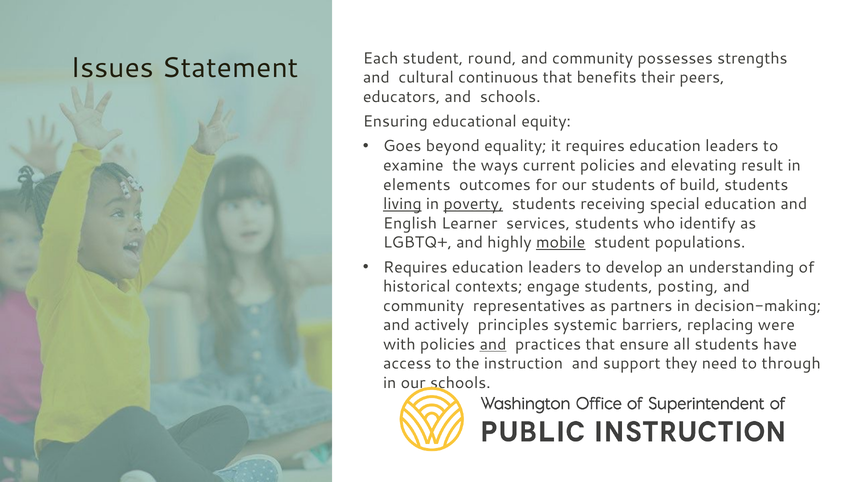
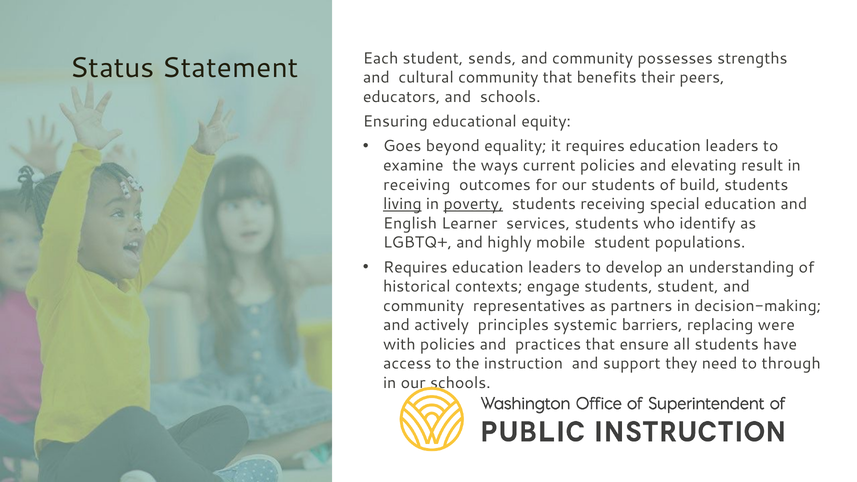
Issues: Issues -> Status
round: round -> sends
cultural continuous: continuous -> community
elements at (417, 185): elements -> receiving
mobile underline: present -> none
students posting: posting -> student
and at (493, 344) underline: present -> none
